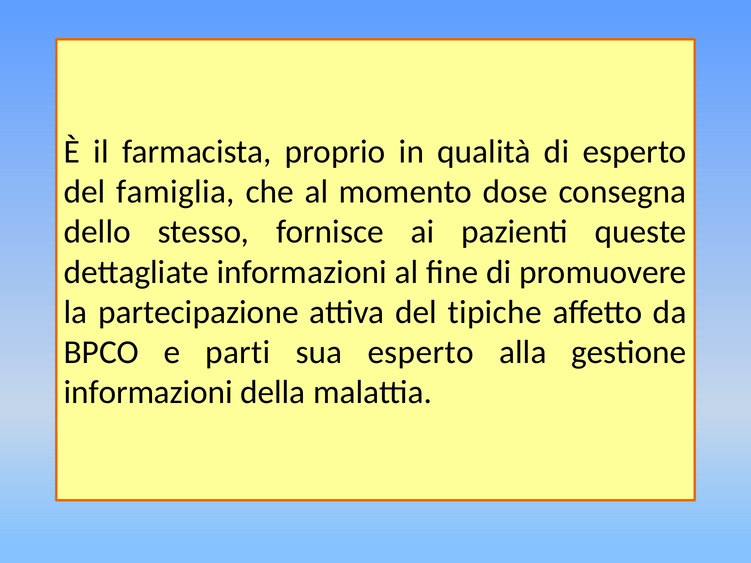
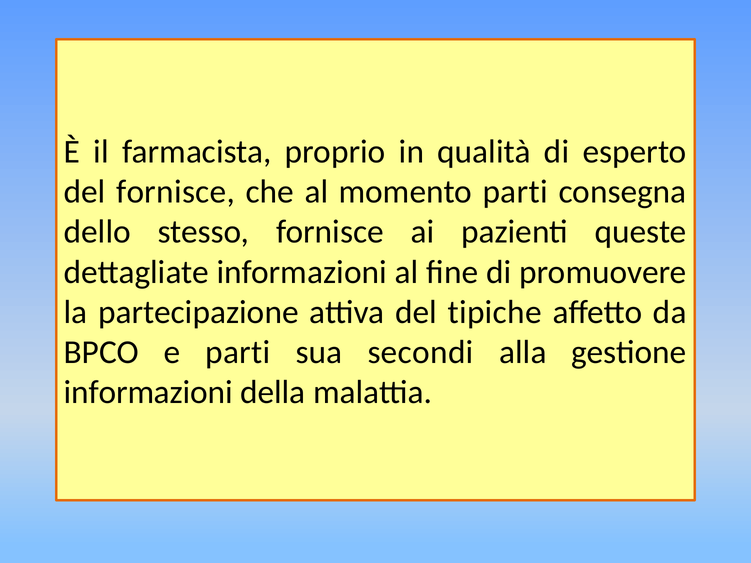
del famiglia: famiglia -> fornisce
momento dose: dose -> parti
sua esperto: esperto -> secondi
